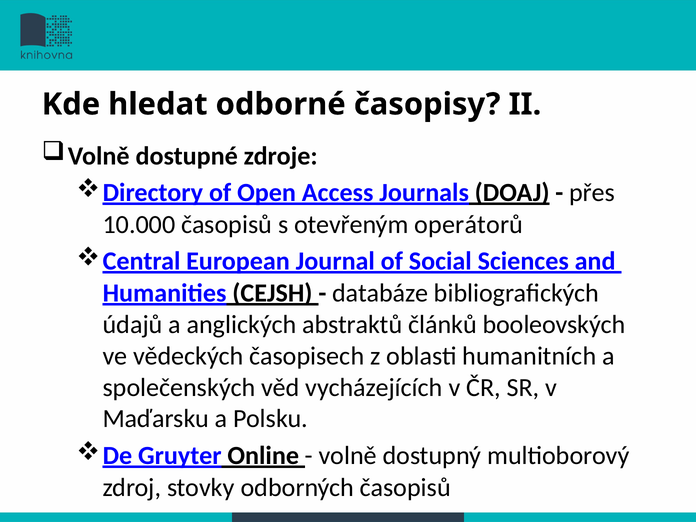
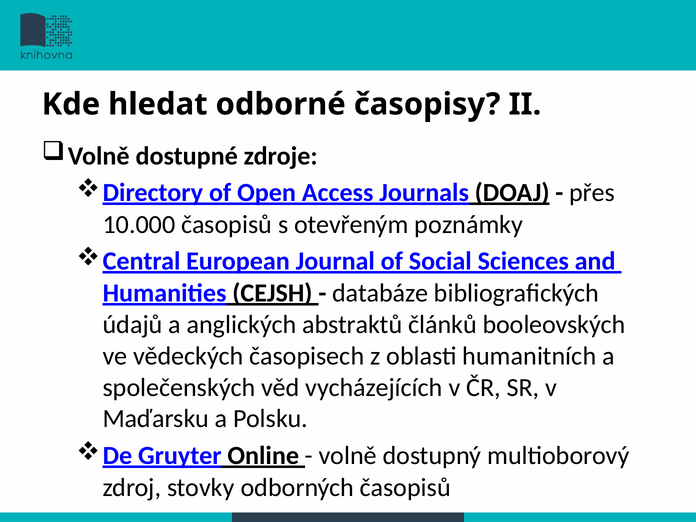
operátorů: operátorů -> poznámky
